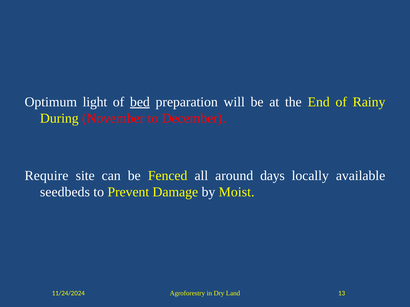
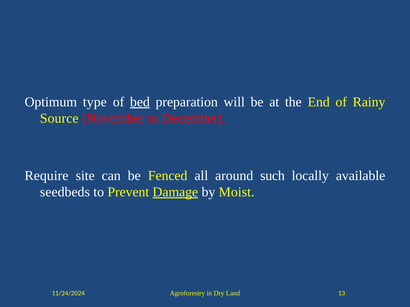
light: light -> type
During: During -> Source
days: days -> such
Damage underline: none -> present
